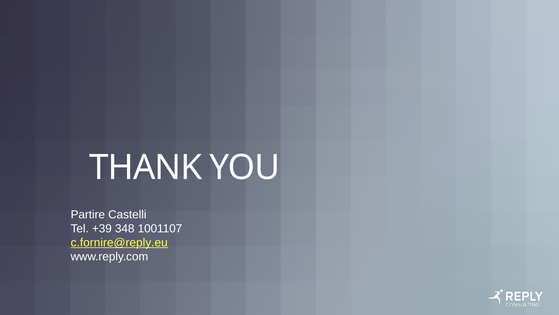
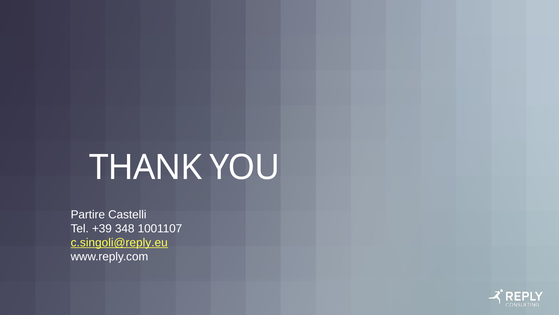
c.fornire@reply.eu: c.fornire@reply.eu -> c.singoli@reply.eu
